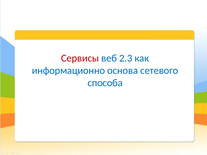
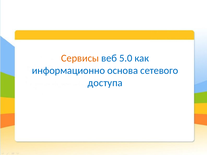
Сервисы colour: red -> orange
2.3: 2.3 -> 5.0
способа: способа -> доступа
